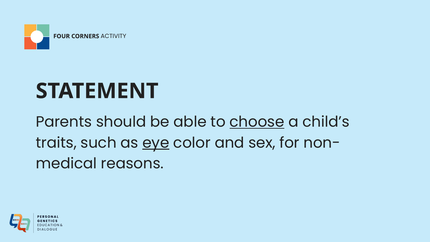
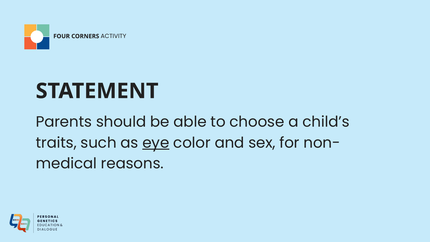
choose underline: present -> none
